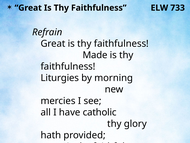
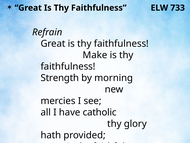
Made: Made -> Make
Liturgies: Liturgies -> Strength
